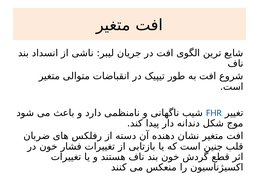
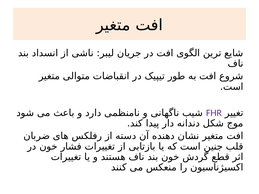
FHR colour: blue -> purple
